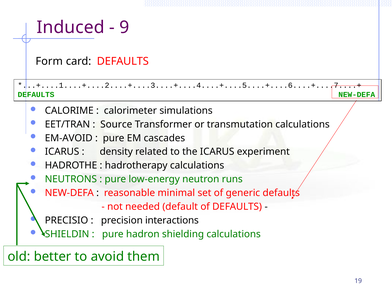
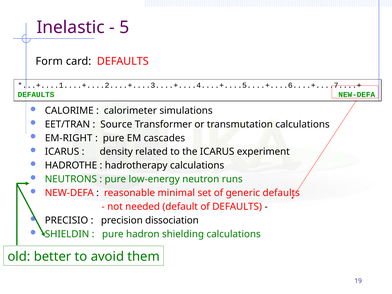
Induced: Induced -> Inelastic
9: 9 -> 5
EM-AVOID: EM-AVOID -> EM-RIGHT
interactions: interactions -> dissociation
